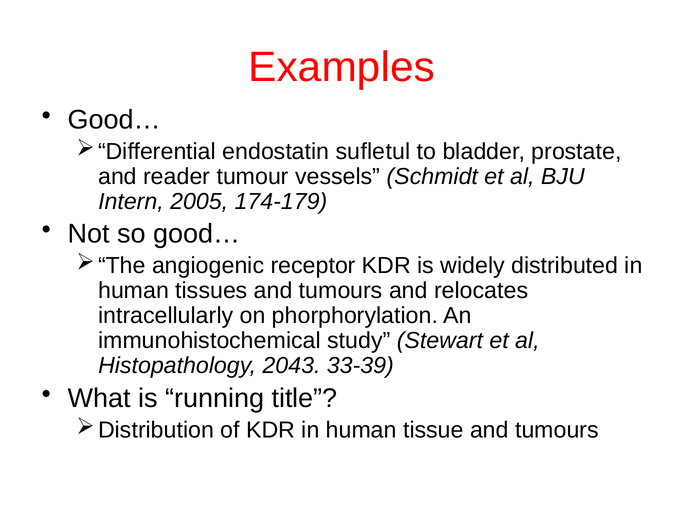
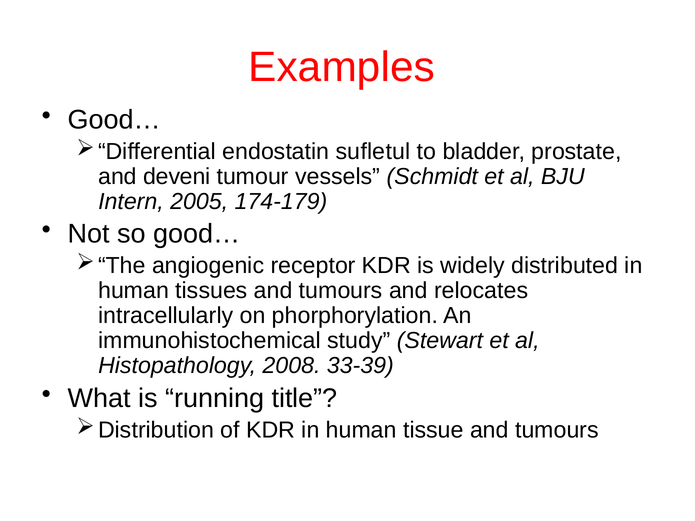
reader: reader -> deveni
2043: 2043 -> 2008
